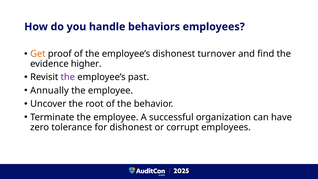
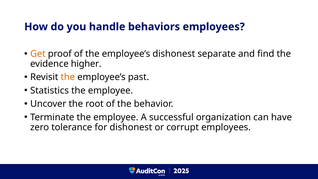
turnover: turnover -> separate
the at (68, 77) colour: purple -> orange
Annually: Annually -> Statistics
